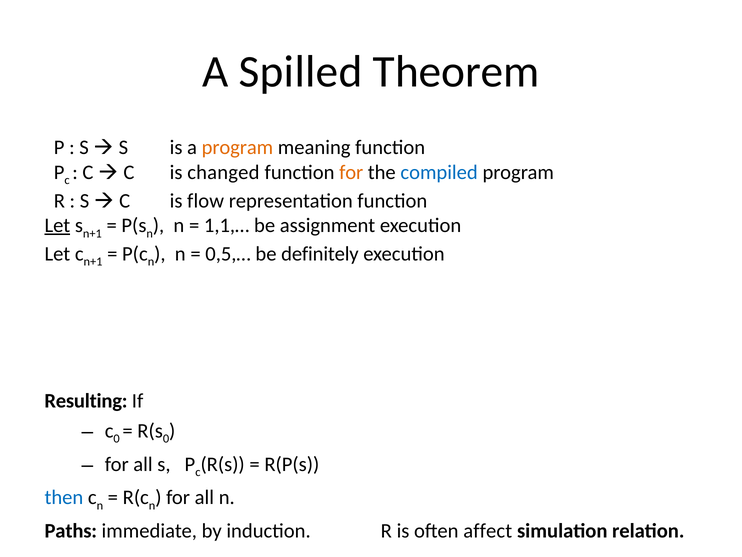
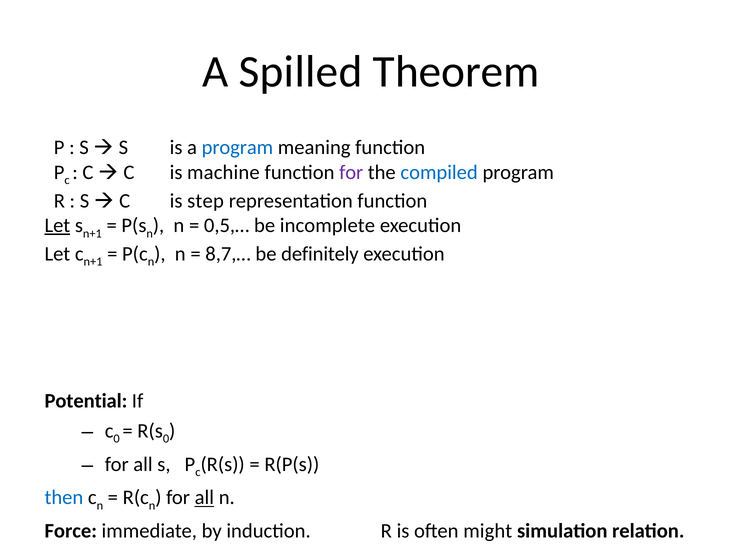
program at (237, 147) colour: orange -> blue
changed: changed -> machine
for at (351, 172) colour: orange -> purple
flow: flow -> step
1,1,…: 1,1,… -> 0,5,…
assignment: assignment -> incomplete
0,5,…: 0,5,… -> 8,7,…
Resulting: Resulting -> Potential
all at (204, 497) underline: none -> present
Paths: Paths -> Force
affect: affect -> might
